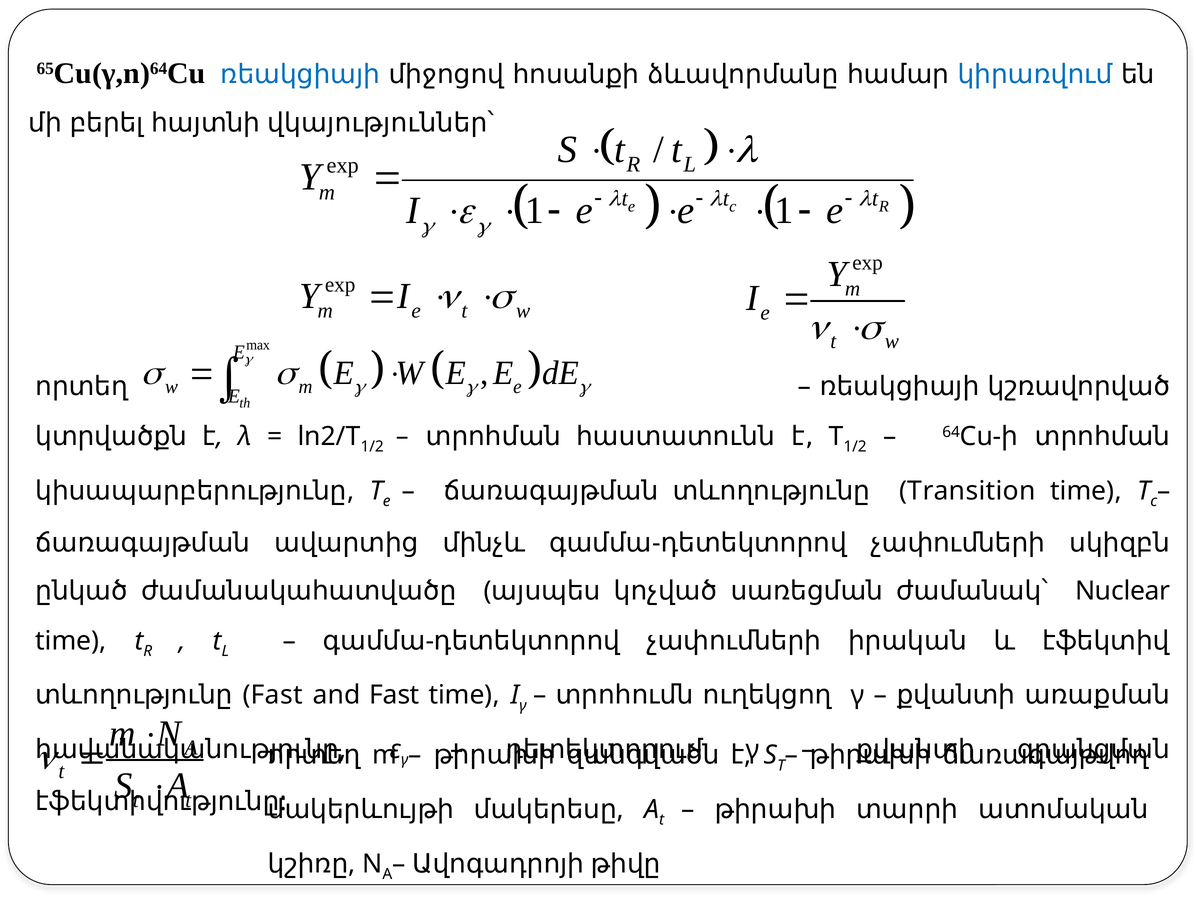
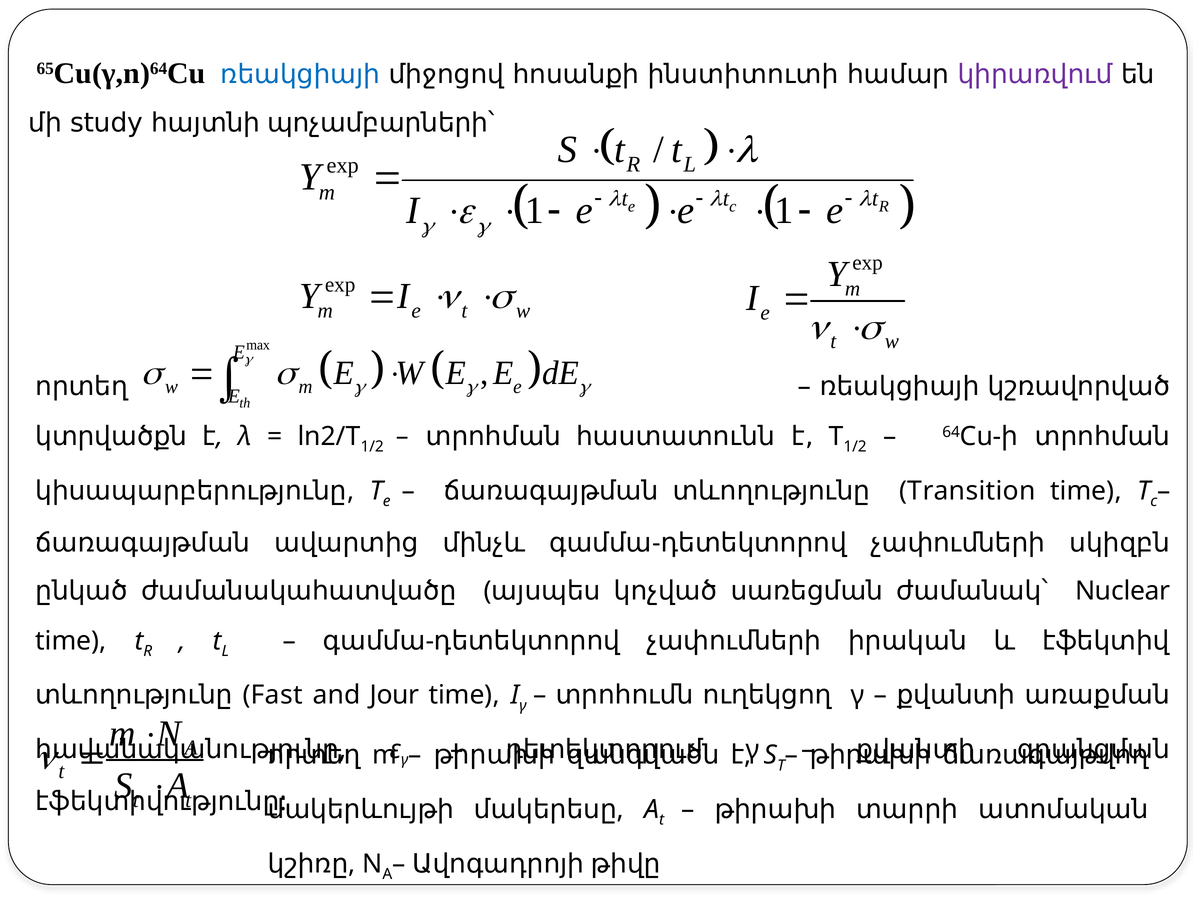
ձևավորմանը: ձևավորմանը -> ինստիտուտի
կիրառվում colour: blue -> purple
բերել: բերել -> study
վկայություններ՝: վկայություններ՝ -> պոչամբարների՝
and Fast: Fast -> Jour
